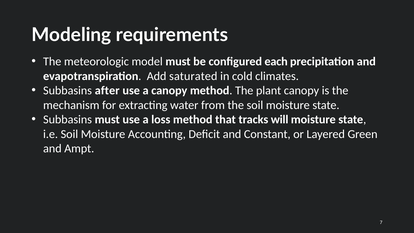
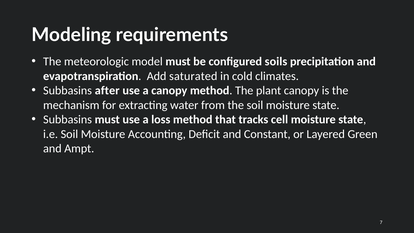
each: each -> soils
will: will -> cell
